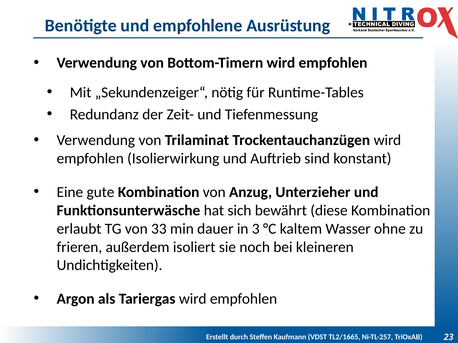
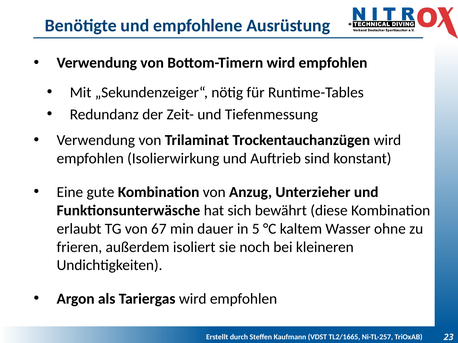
33: 33 -> 67
3: 3 -> 5
